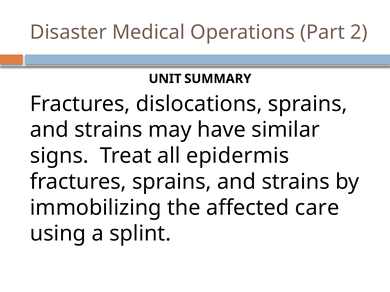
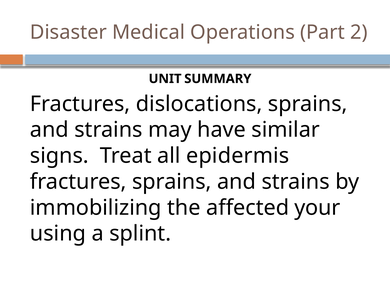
care: care -> your
